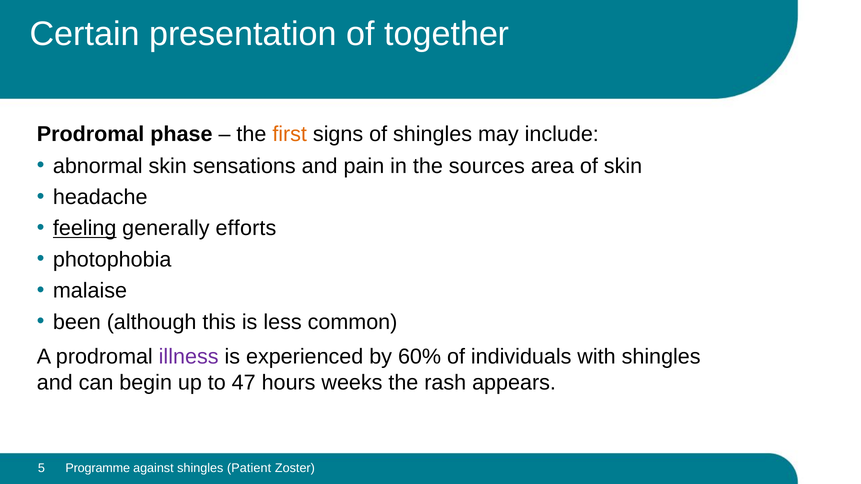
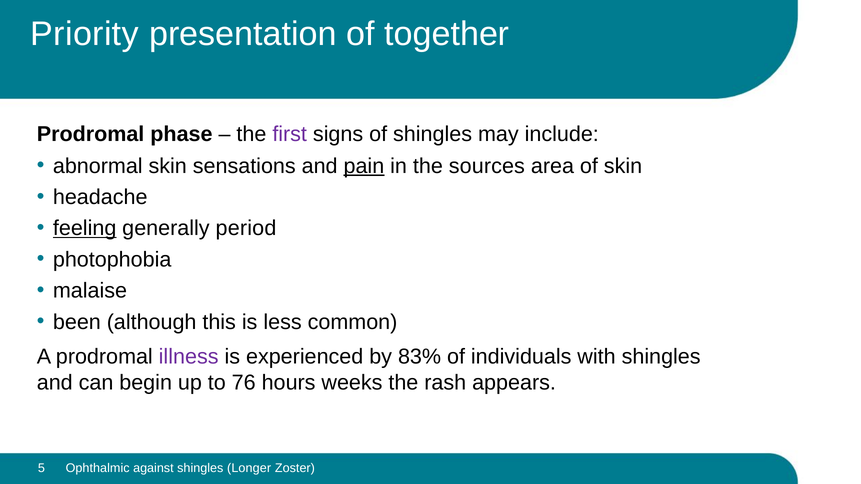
Certain: Certain -> Priority
first colour: orange -> purple
pain underline: none -> present
efforts: efforts -> period
60%: 60% -> 83%
47: 47 -> 76
Programme: Programme -> Ophthalmic
Patient: Patient -> Longer
